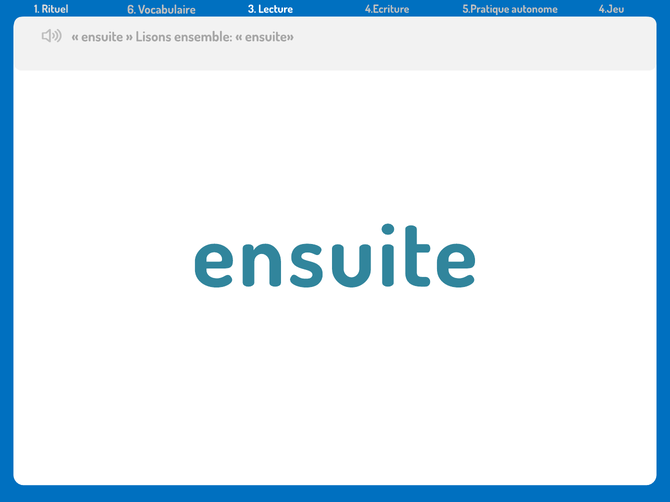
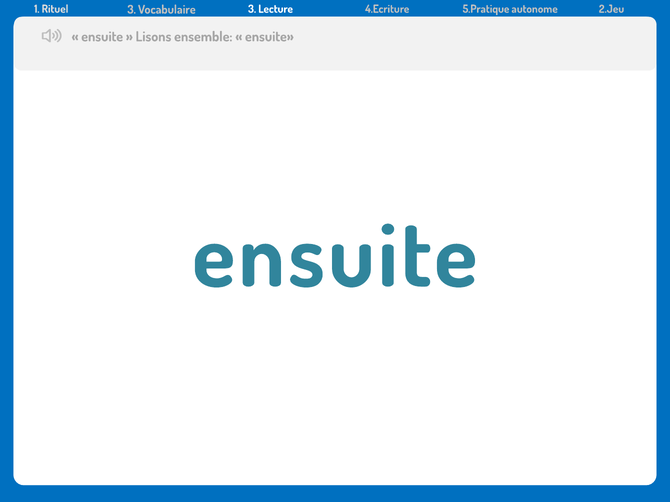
Rituel 6: 6 -> 3
4.Jeu: 4.Jeu -> 2.Jeu
